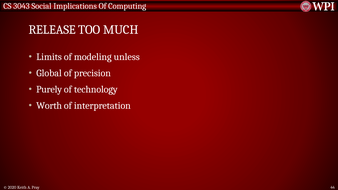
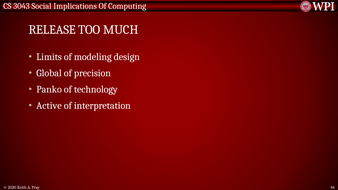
unless: unless -> design
Purely: Purely -> Panko
Worth: Worth -> Active
